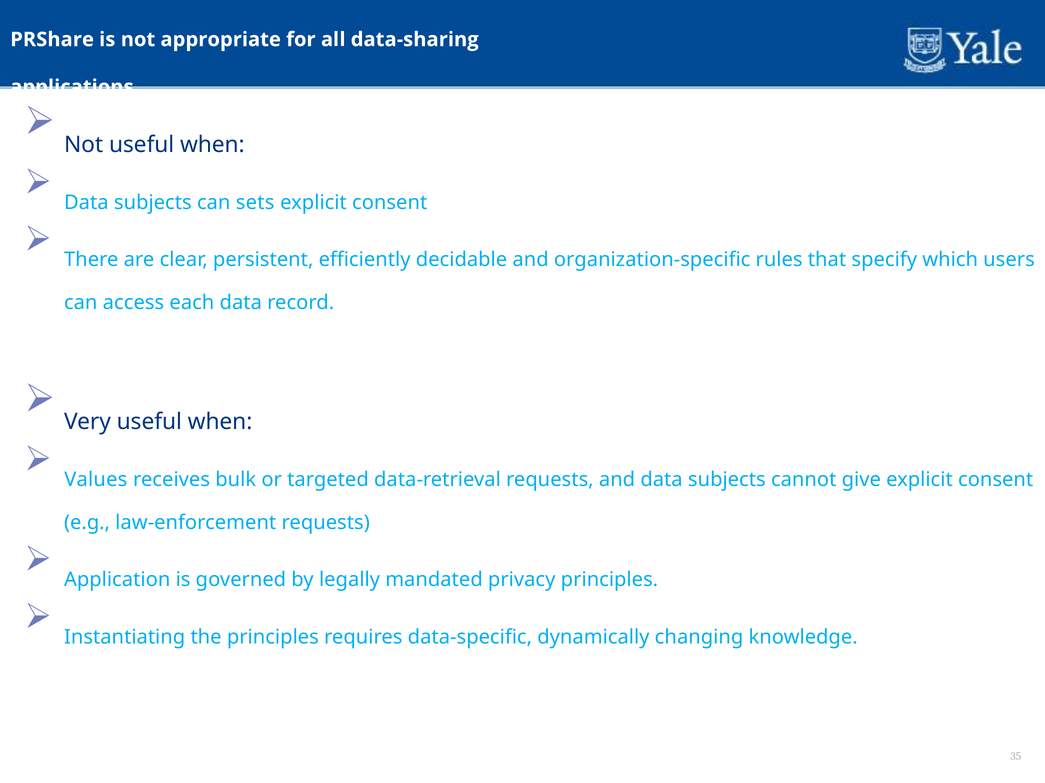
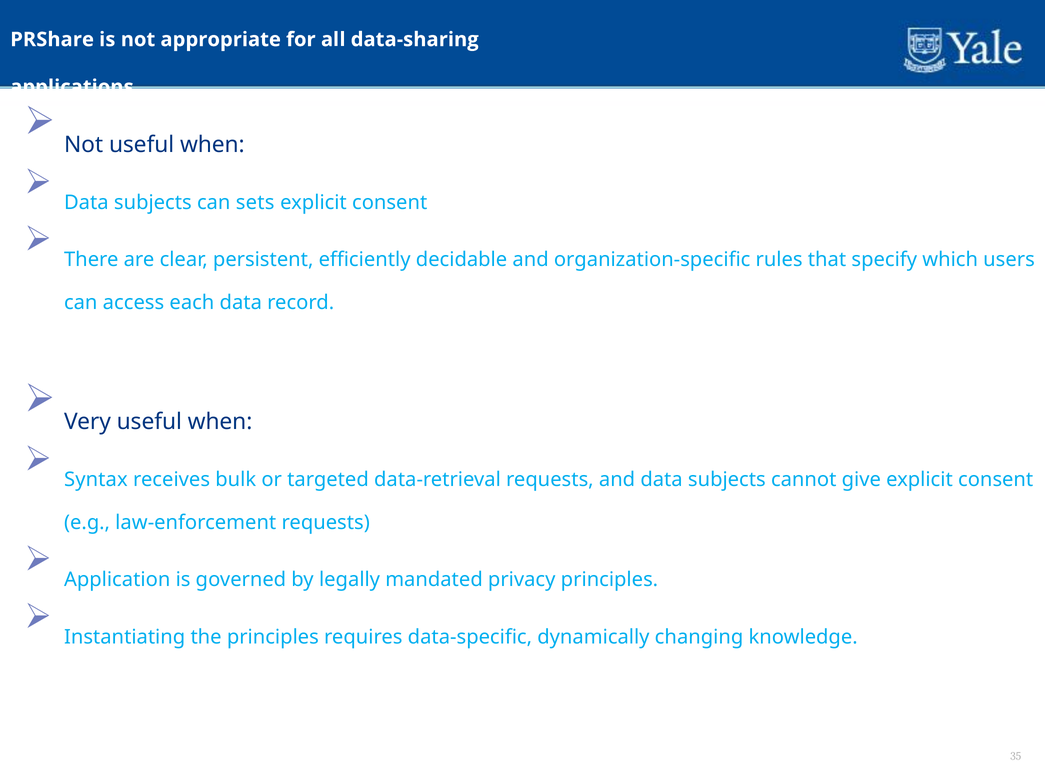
Values: Values -> Syntax
